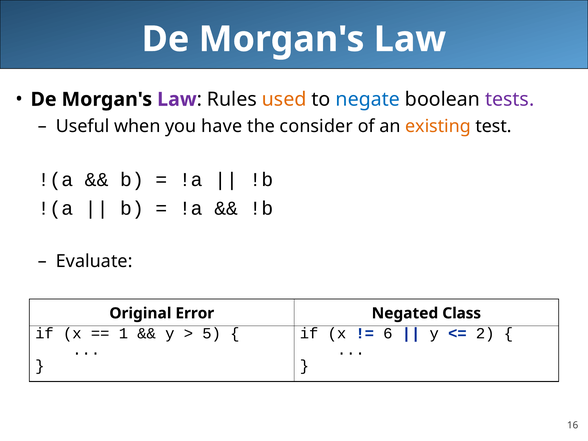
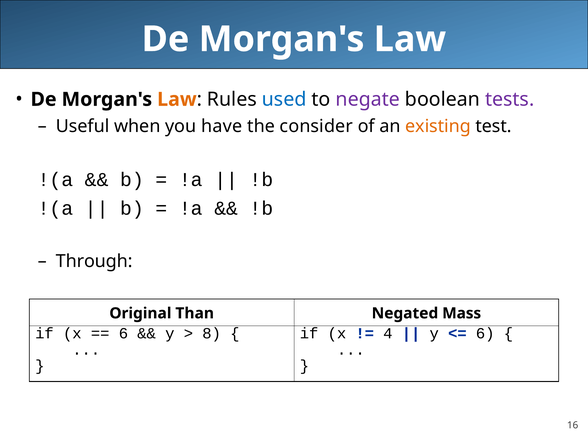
Law at (177, 99) colour: purple -> orange
used colour: orange -> blue
negate colour: blue -> purple
Evaluate: Evaluate -> Through
Error: Error -> Than
Class: Class -> Mass
1 at (123, 334): 1 -> 6
5: 5 -> 8
6: 6 -> 4
2 at (485, 334): 2 -> 6
